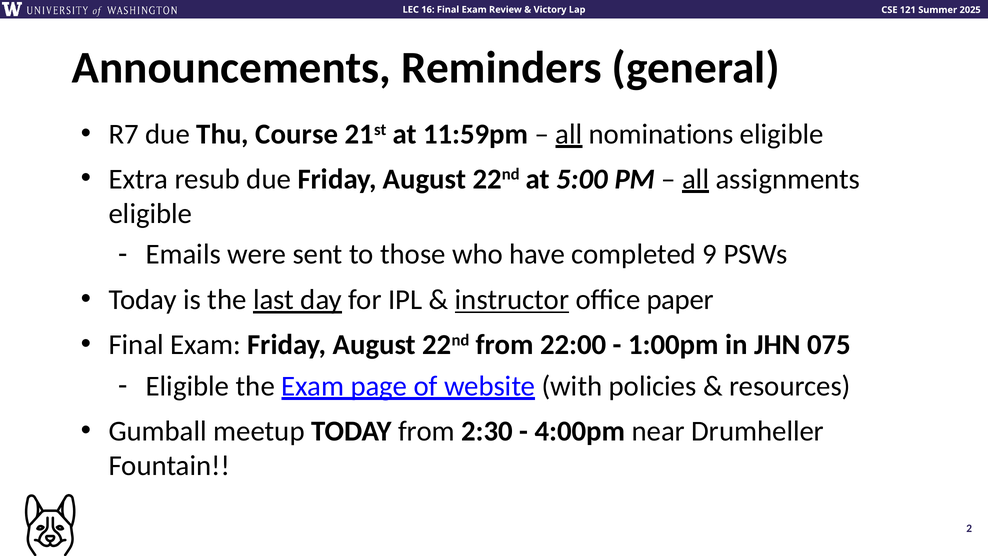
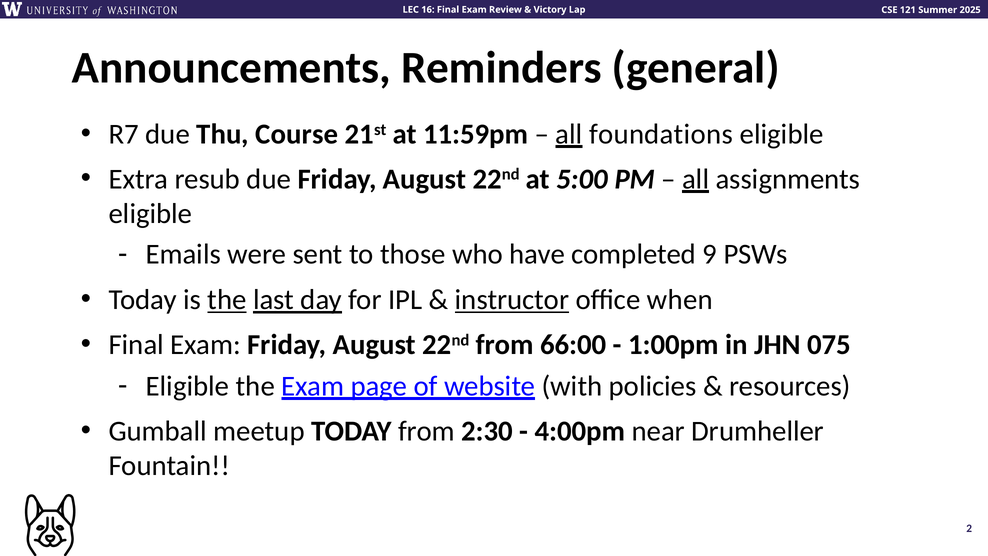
nominations: nominations -> foundations
the at (227, 300) underline: none -> present
paper: paper -> when
22:00: 22:00 -> 66:00
